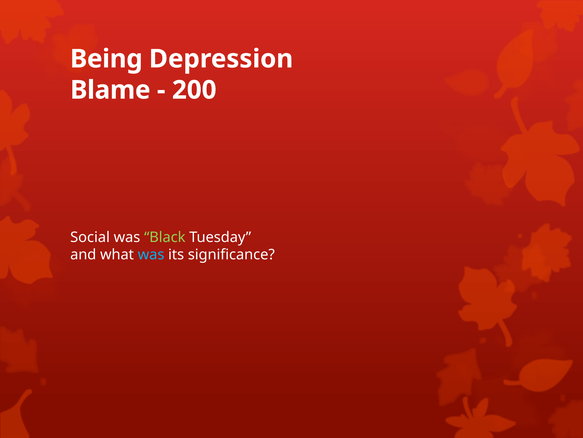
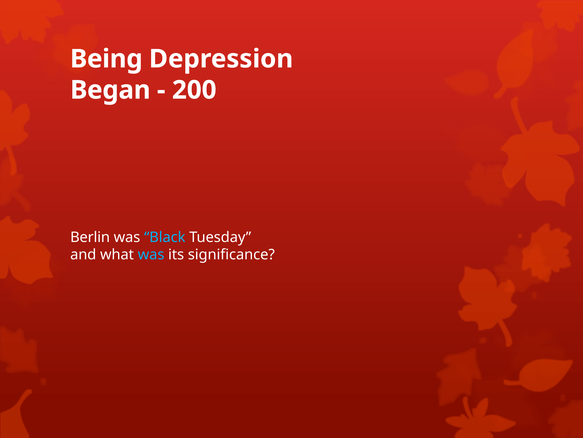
Blame: Blame -> Began
Social: Social -> Berlin
Black colour: light green -> light blue
